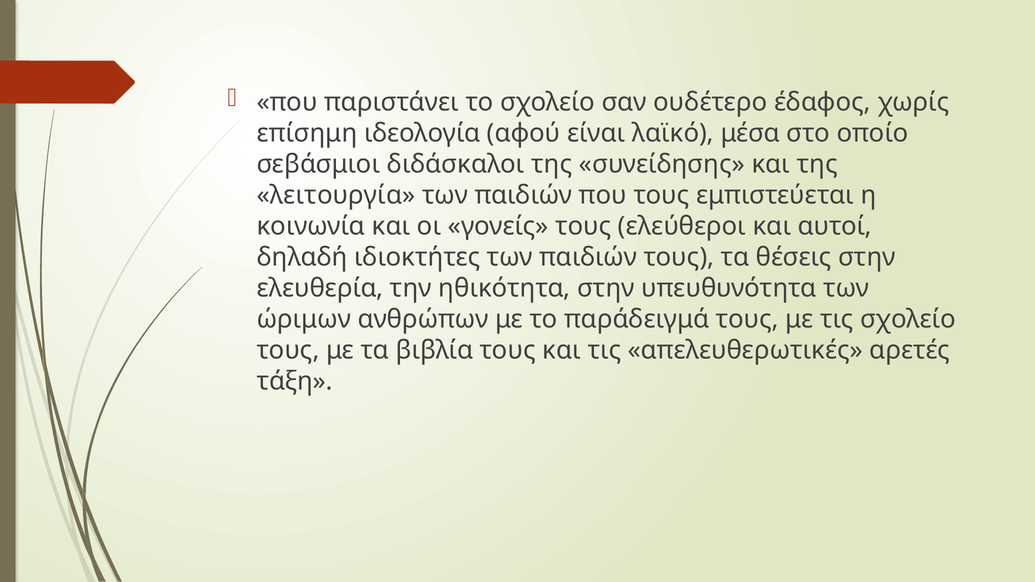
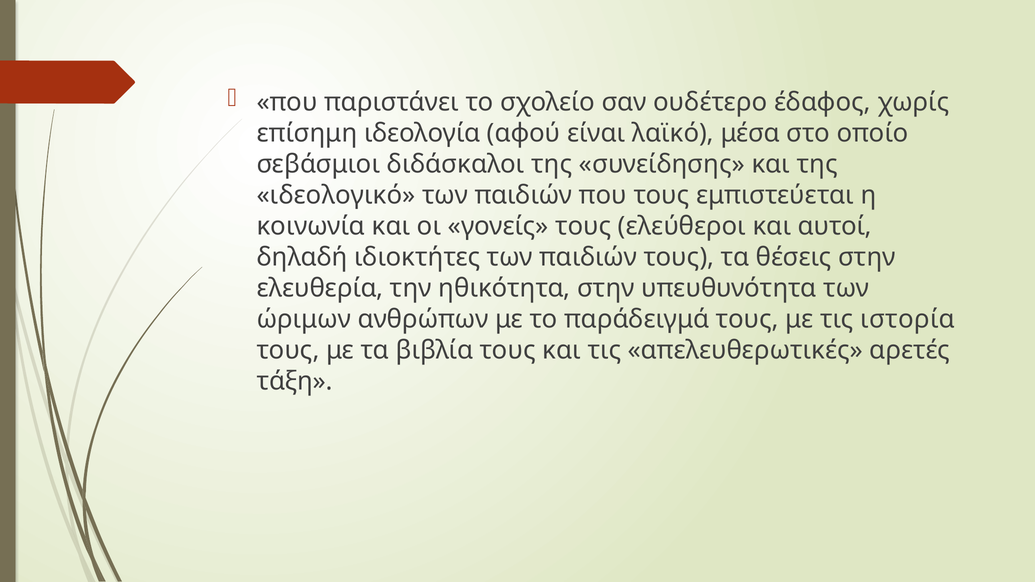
λειτουργία: λειτουργία -> ιδεολογικό
τις σχολείο: σχολείο -> ιστορία
